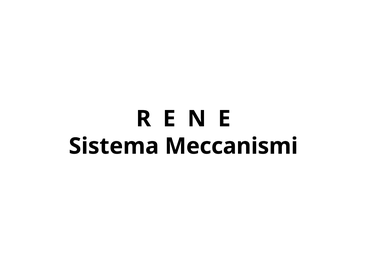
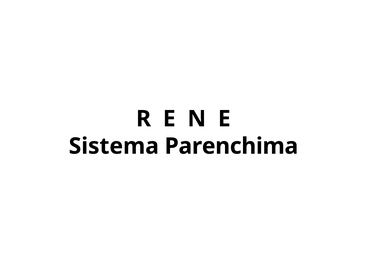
Meccanismi: Meccanismi -> Parenchima
